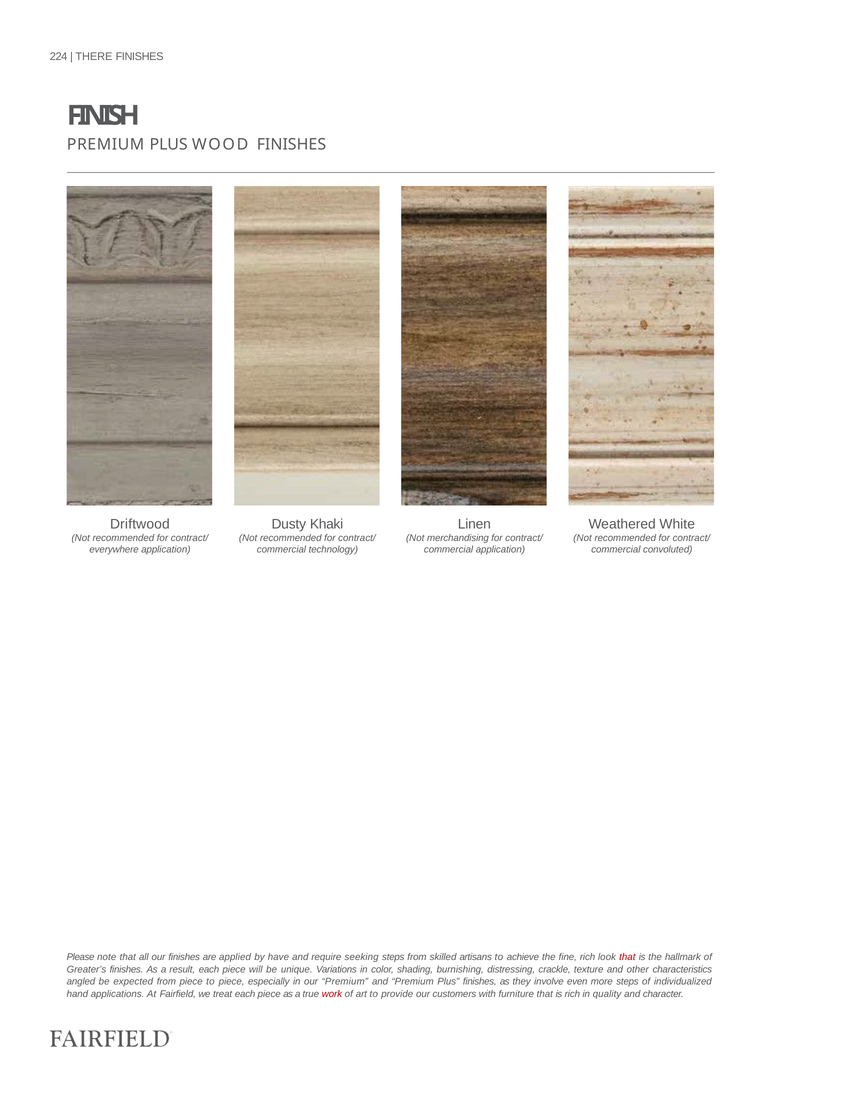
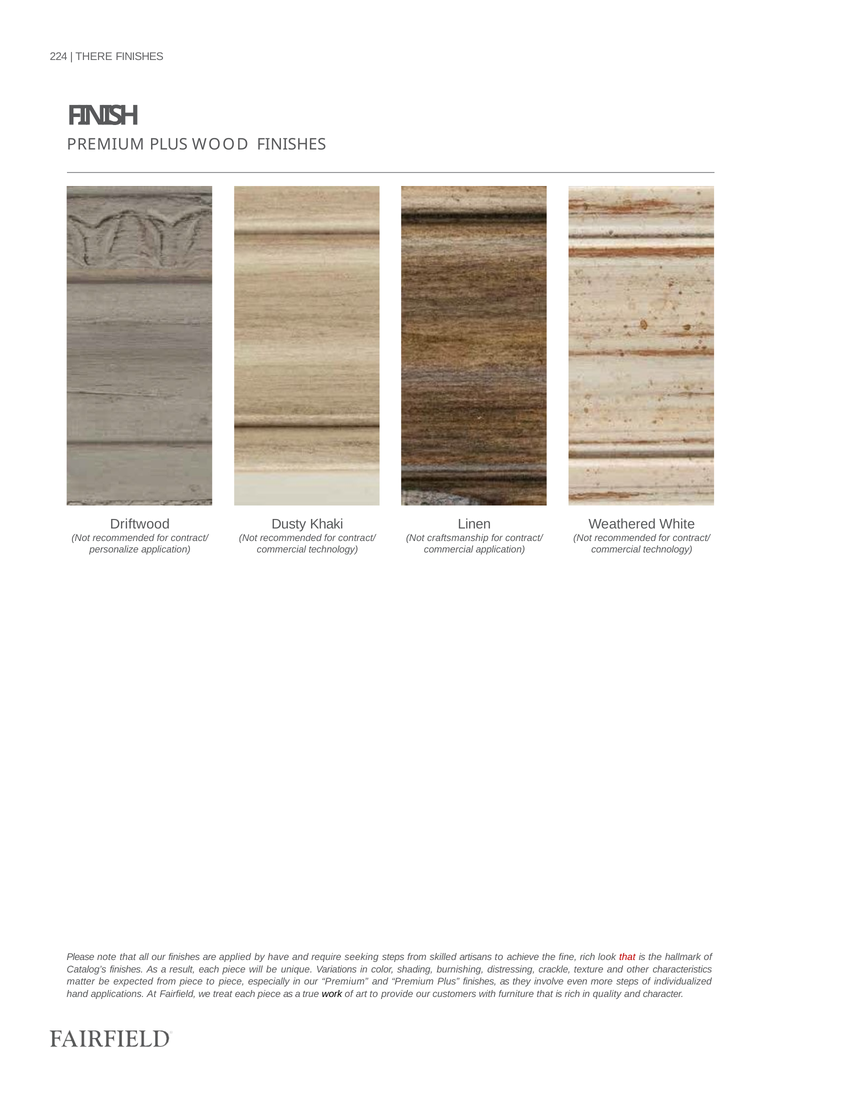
merchandising: merchandising -> craftsmanship
everywhere: everywhere -> personalize
convoluted at (668, 549): convoluted -> technology
Greater’s: Greater’s -> Catalog’s
angled: angled -> matter
work colour: red -> black
